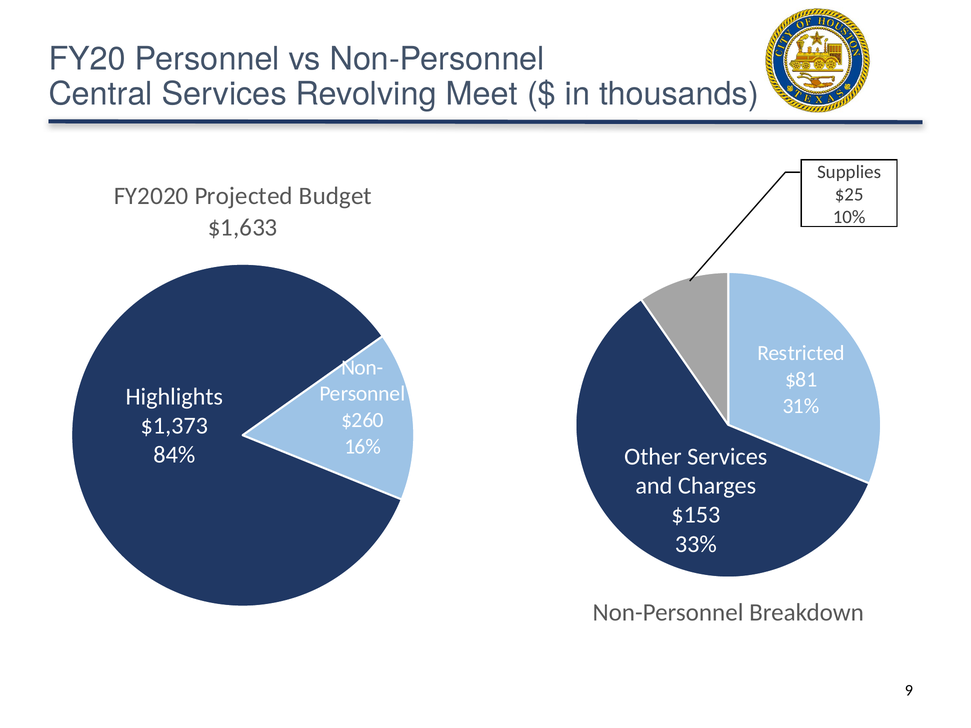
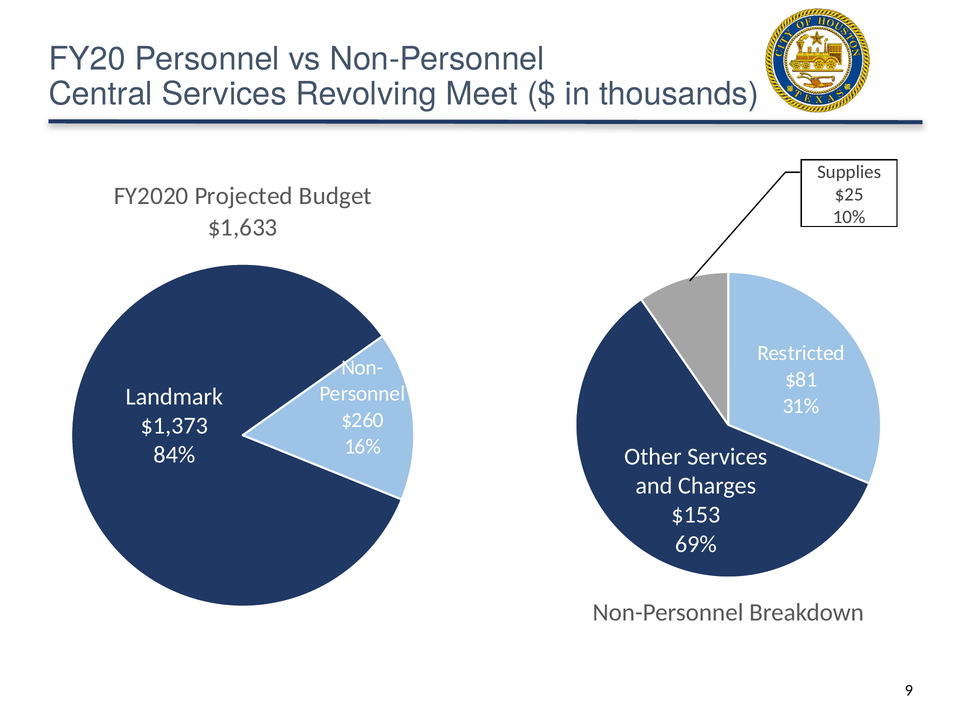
Highlights: Highlights -> Landmark
33%: 33% -> 69%
